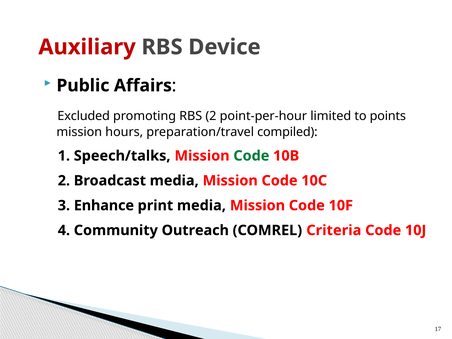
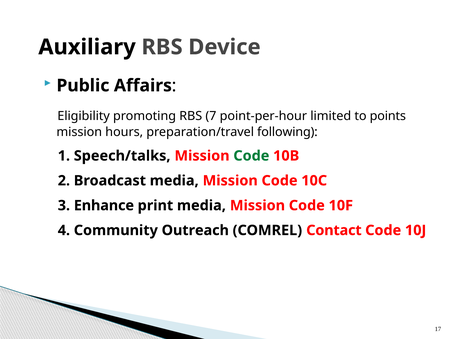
Auxiliary colour: red -> black
Excluded: Excluded -> Eligibility
RBS 2: 2 -> 7
compiled: compiled -> following
Criteria: Criteria -> Contact
